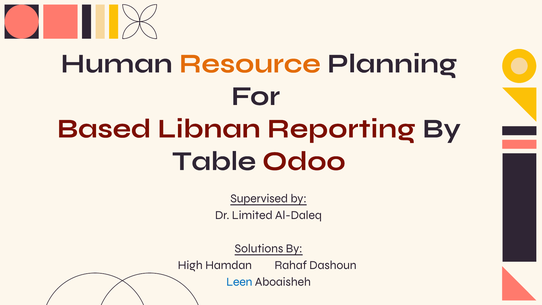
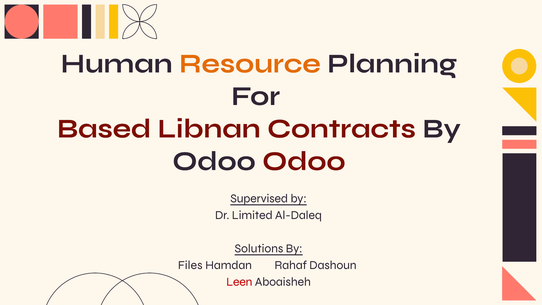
Reporting: Reporting -> Contracts
Table at (214, 161): Table -> Odoo
High: High -> Files
Leen colour: blue -> red
